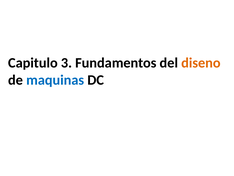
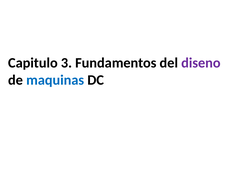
diseno colour: orange -> purple
